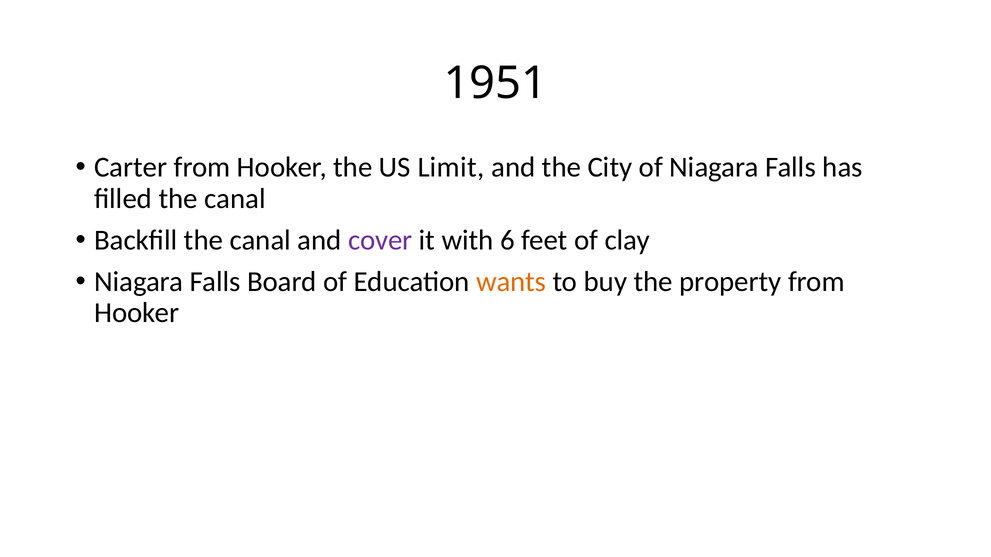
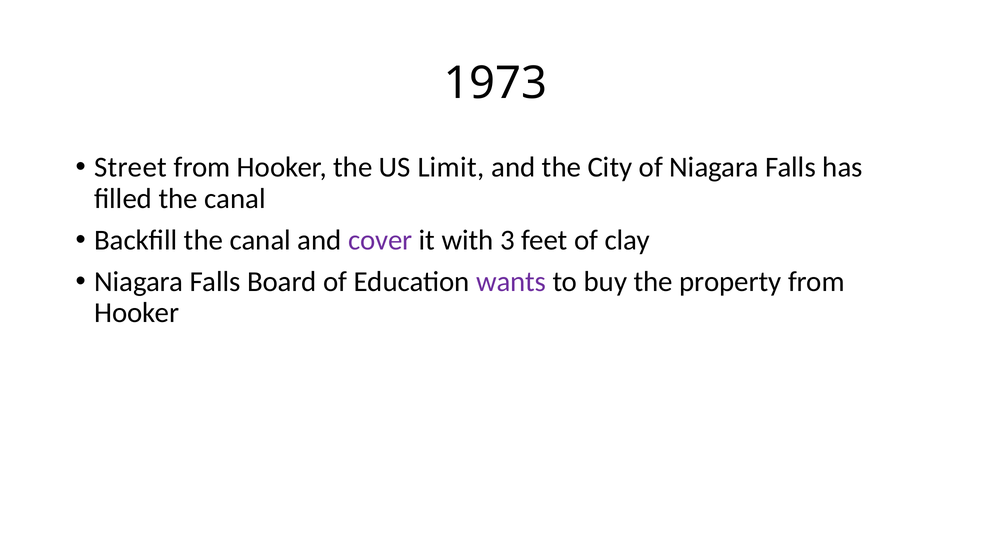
1951: 1951 -> 1973
Carter: Carter -> Street
6: 6 -> 3
wants colour: orange -> purple
